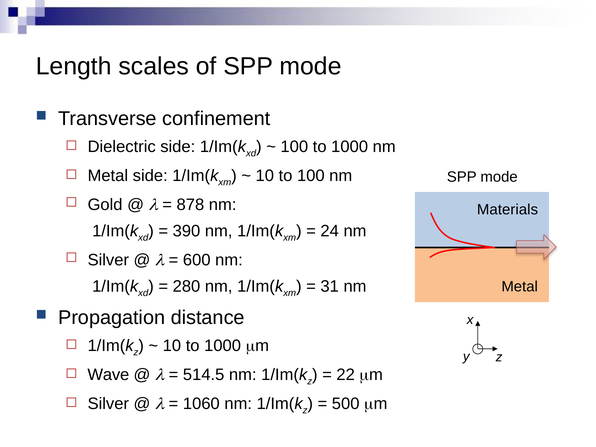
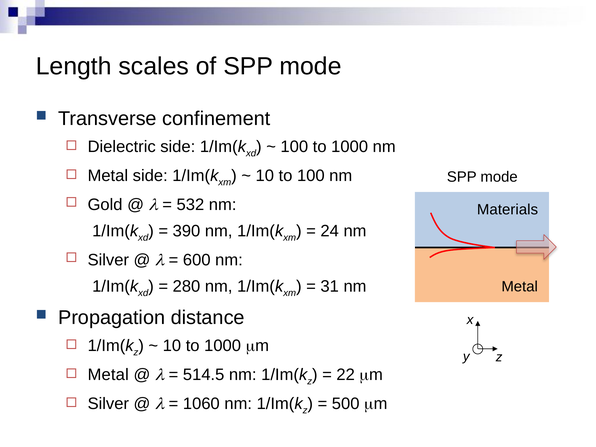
878: 878 -> 532
Wave at (108, 375): Wave -> Metal
